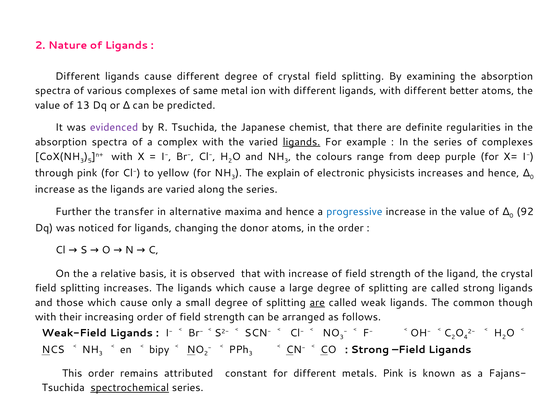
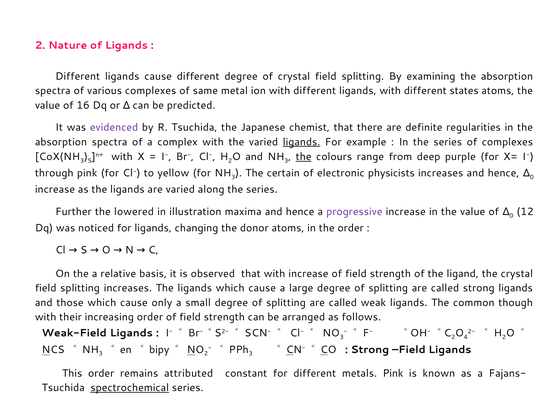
better: better -> states
13: 13 -> 16
the at (304, 157) underline: none -> present
explain: explain -> certain
transfer: transfer -> lowered
alternative: alternative -> illustration
progressive colour: blue -> purple
92: 92 -> 12
are at (317, 302) underline: present -> none
